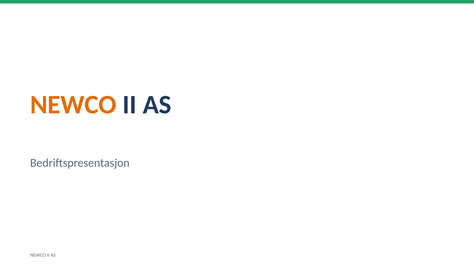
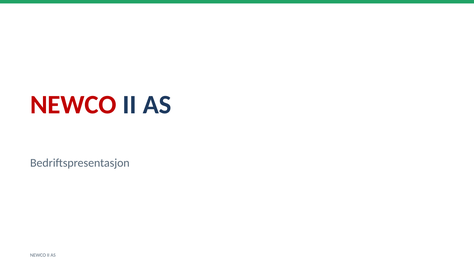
NEWCO at (73, 105) colour: orange -> red
